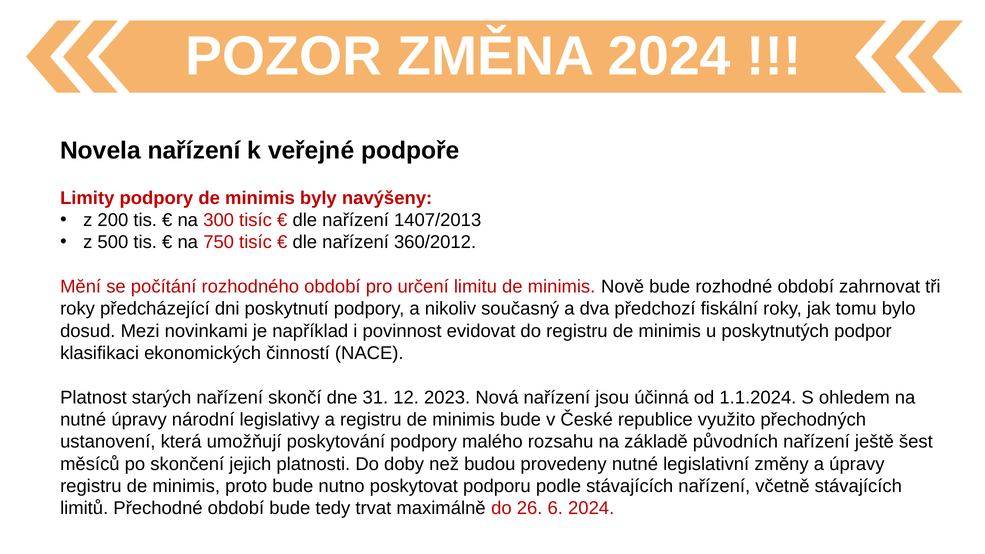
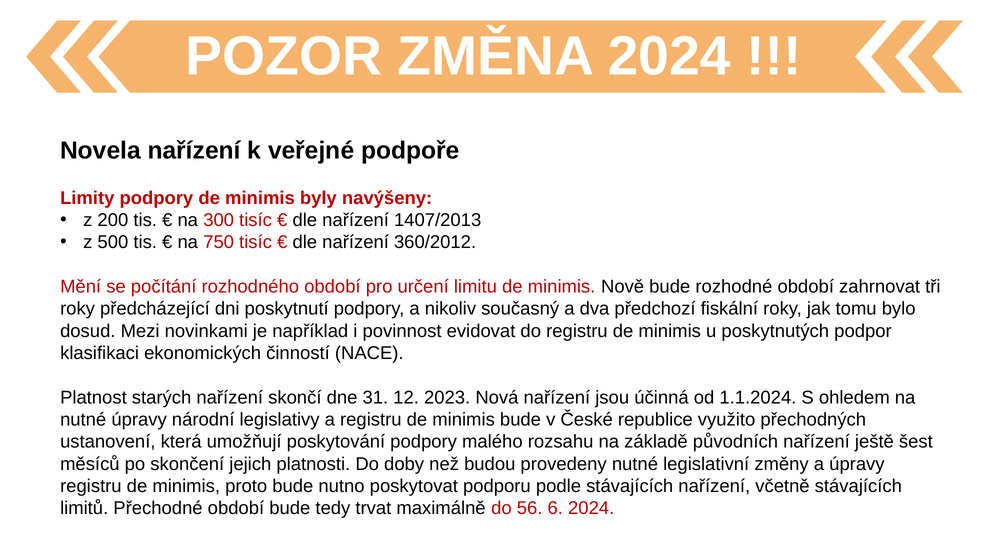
26: 26 -> 56
